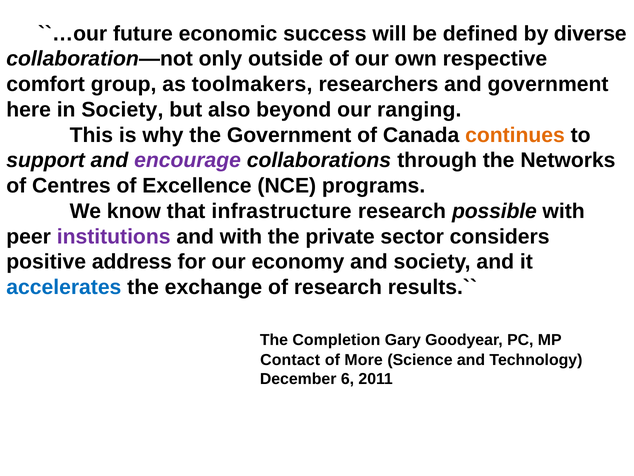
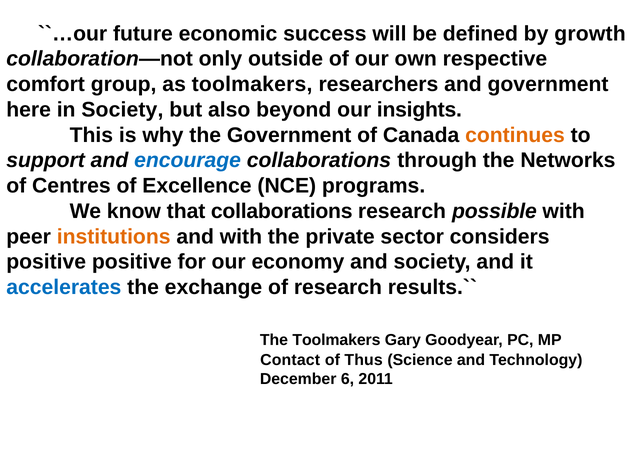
diverse: diverse -> growth
ranging: ranging -> insights
encourage colour: purple -> blue
that infrastructure: infrastructure -> collaborations
institutions colour: purple -> orange
positive address: address -> positive
The Completion: Completion -> Toolmakers
More: More -> Thus
